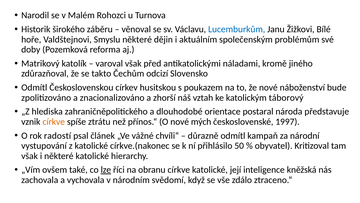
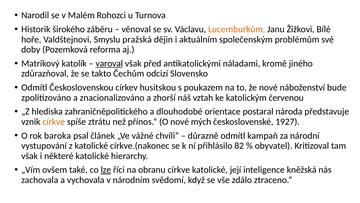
Lucemburkům colour: blue -> orange
Smyslu některé: některé -> pražská
varoval underline: none -> present
táborový: táborový -> červenou
1997: 1997 -> 1927
radostí: radostí -> baroka
50: 50 -> 82
